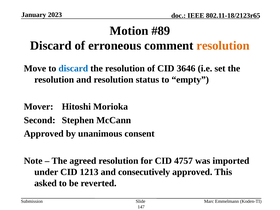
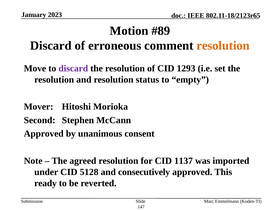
discard at (73, 68) colour: blue -> purple
3646: 3646 -> 1293
4757: 4757 -> 1137
1213: 1213 -> 5128
asked: asked -> ready
